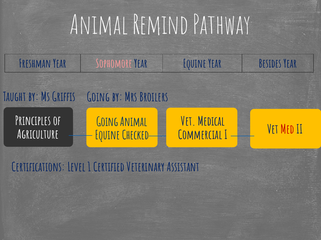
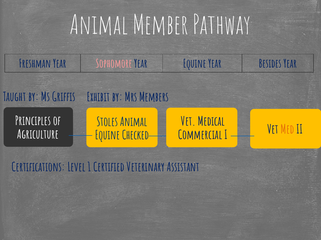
Remind: Remind -> Member
Going at (98, 98): Going -> Exhibit
Broilers: Broilers -> Members
Going at (107, 122): Going -> Stoles
Med colour: red -> orange
